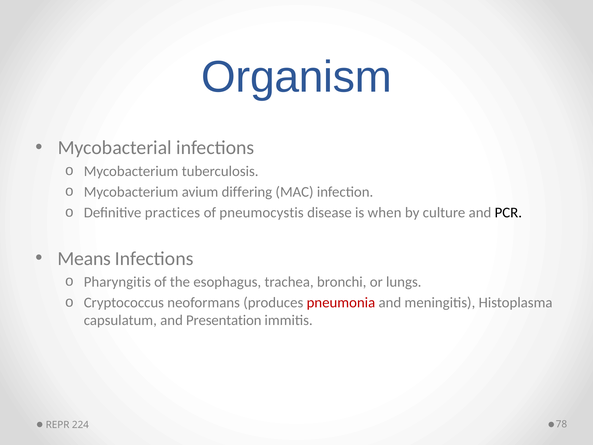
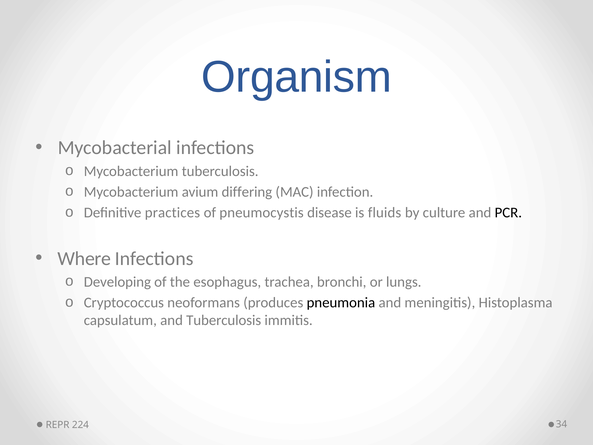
when: when -> fluids
Means: Means -> Where
Pharyngitis: Pharyngitis -> Developing
pneumonia colour: red -> black
and Presentation: Presentation -> Tuberculosis
78: 78 -> 34
